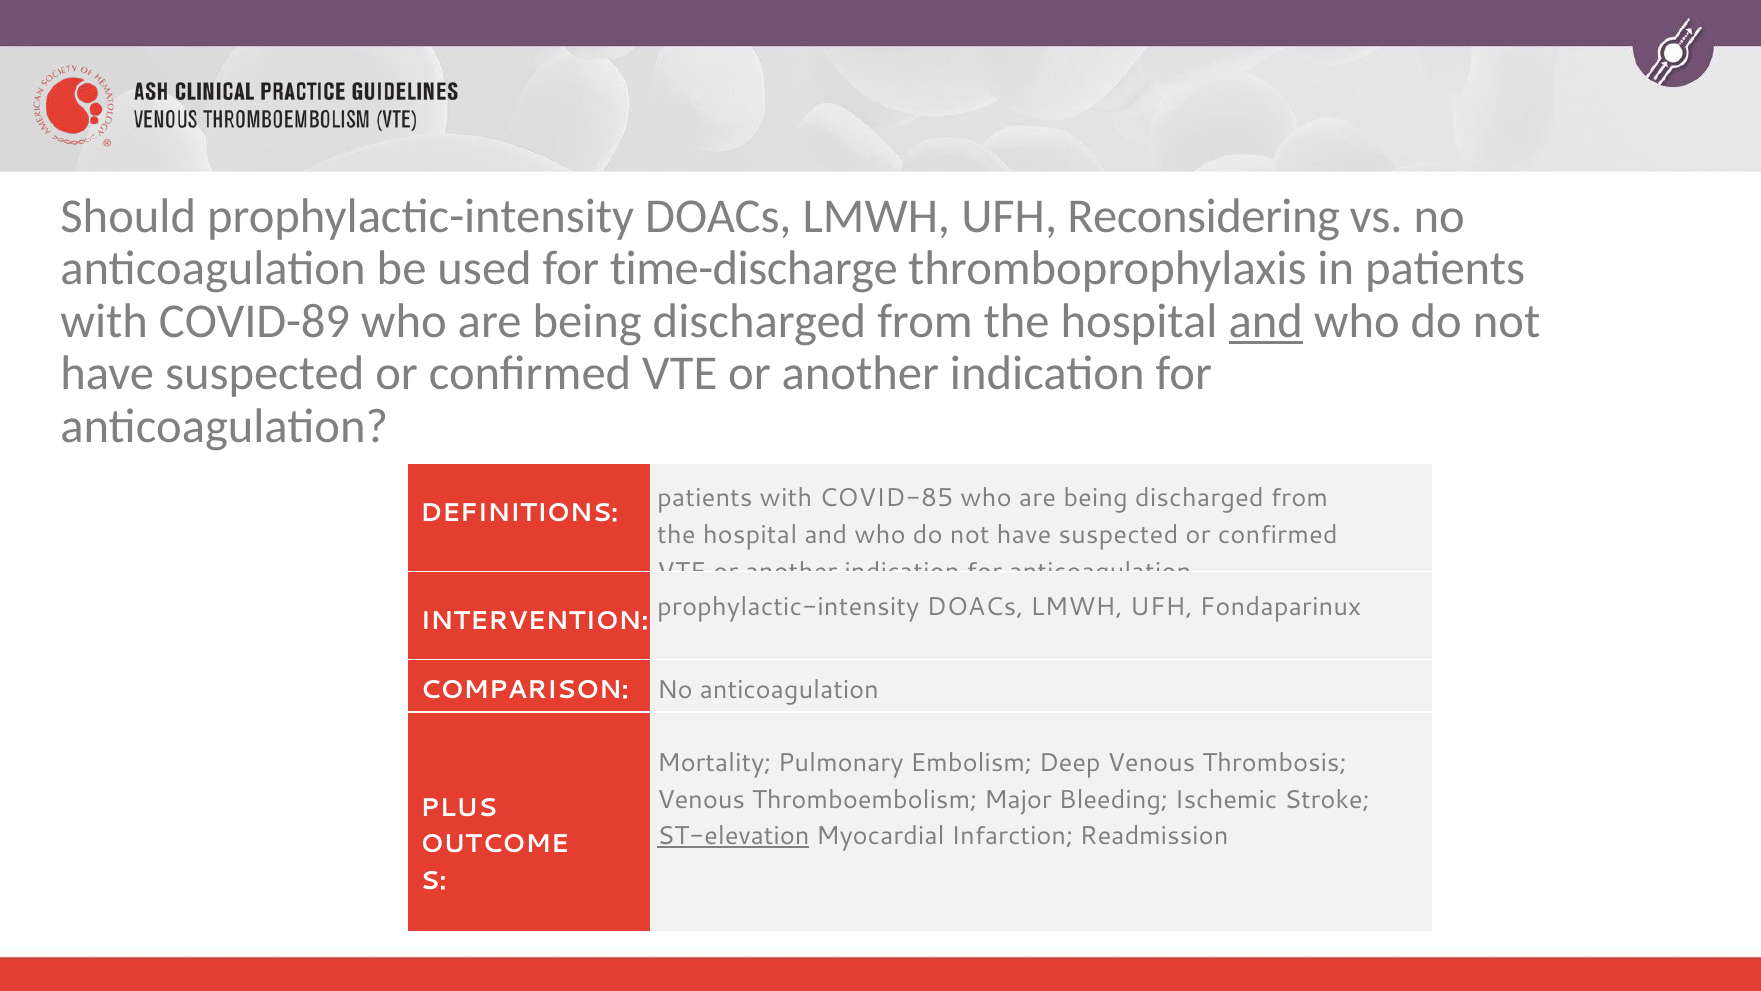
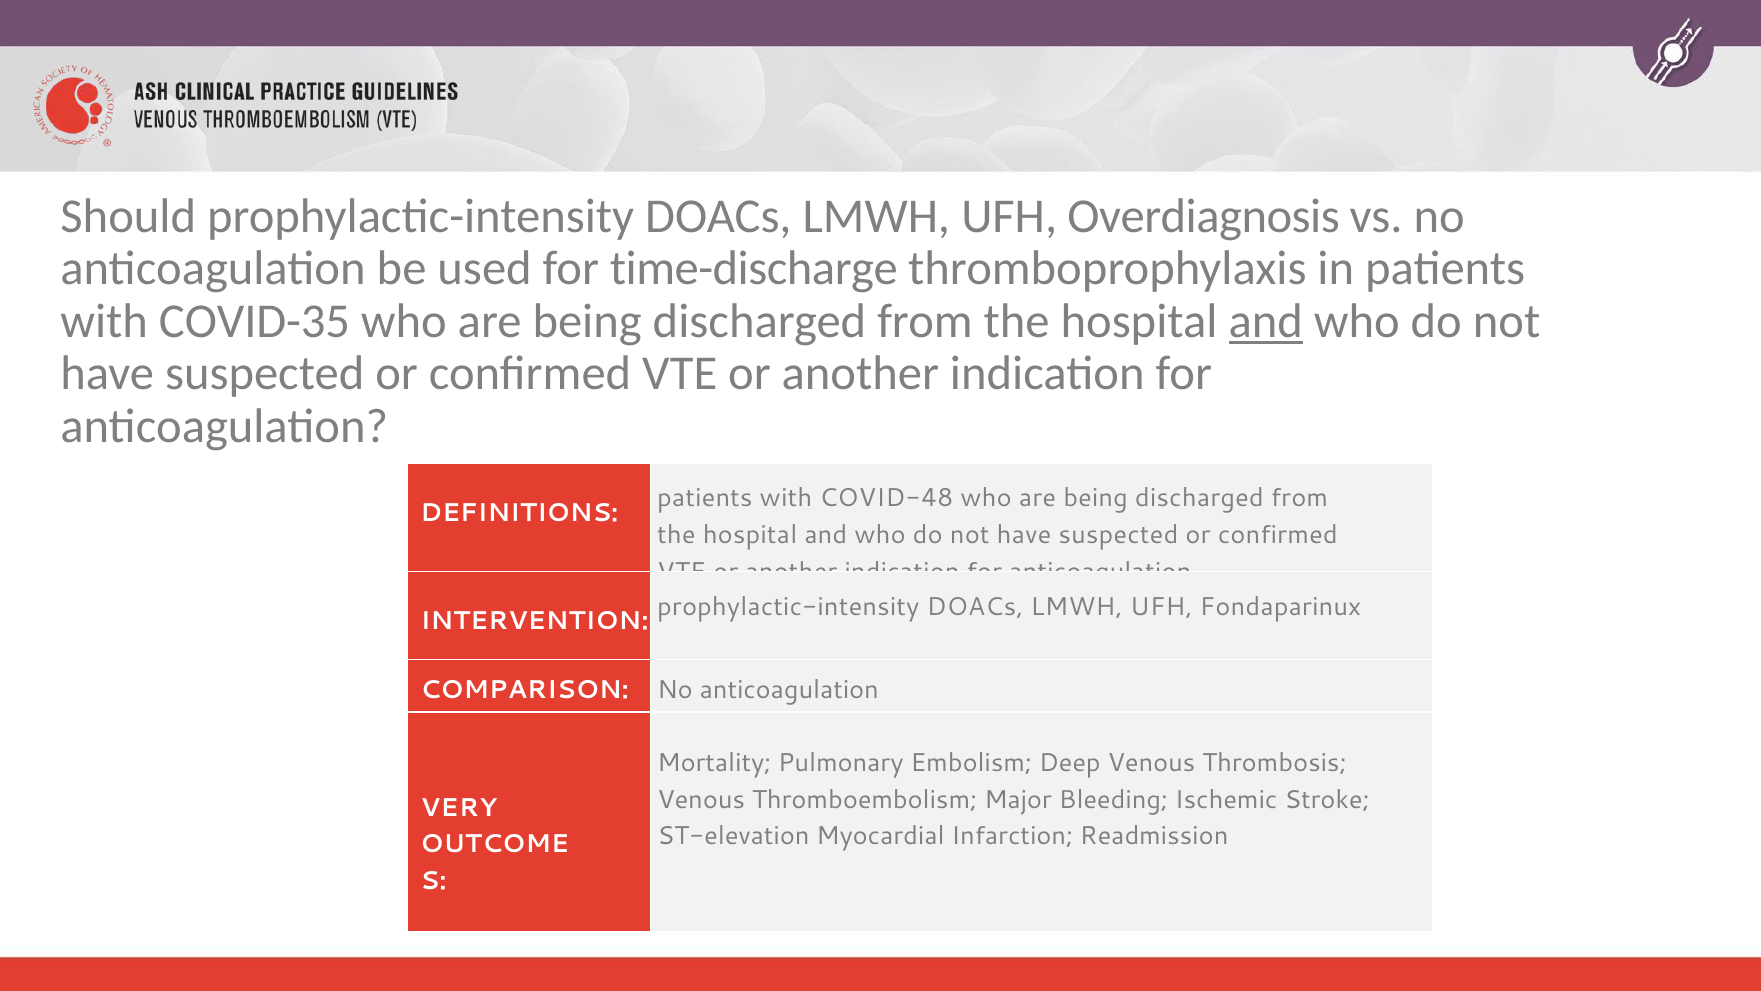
Reconsidering: Reconsidering -> Overdiagnosis
COVID-89: COVID-89 -> COVID-35
COVID-85: COVID-85 -> COVID-48
PLUS: PLUS -> VERY
ST-elevation underline: present -> none
